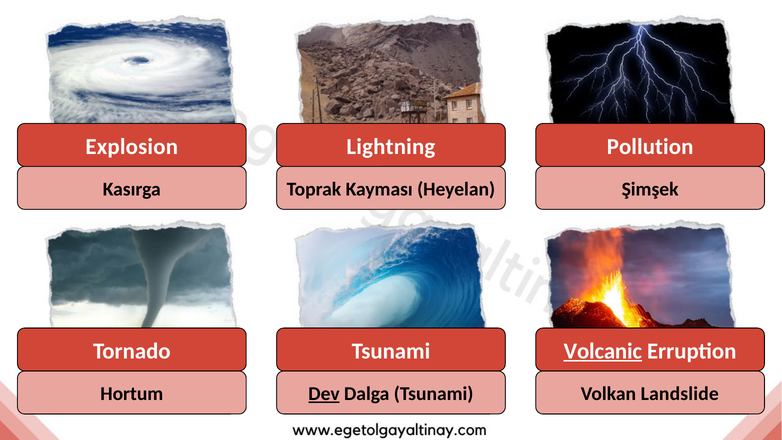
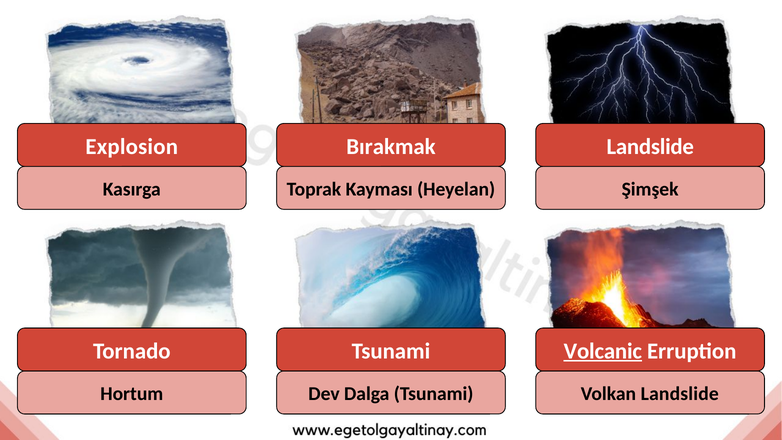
Lightning: Lightning -> Bırakmak
Pollution at (650, 146): Pollution -> Landslide
Dev underline: present -> none
